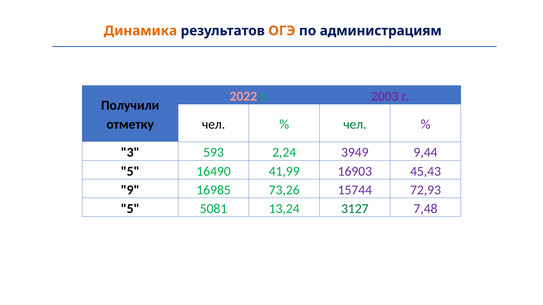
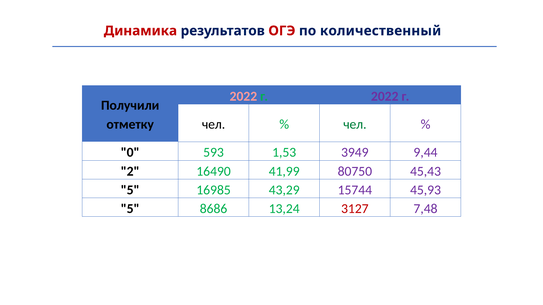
Динамика colour: orange -> red
ОГЭ colour: orange -> red
администрациям: администрациям -> количественный
г 2003: 2003 -> 2022
3: 3 -> 0
2,24: 2,24 -> 1,53
5 at (130, 171): 5 -> 2
16903: 16903 -> 80750
9 at (130, 190): 9 -> 5
73,26: 73,26 -> 43,29
72,93: 72,93 -> 45,93
5081: 5081 -> 8686
3127 colour: green -> red
